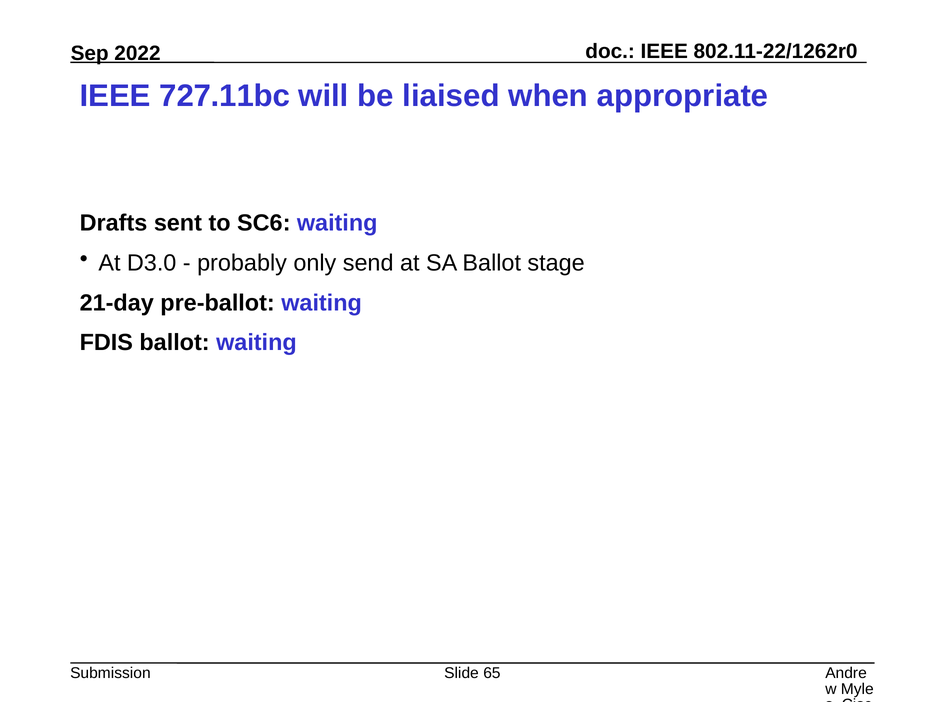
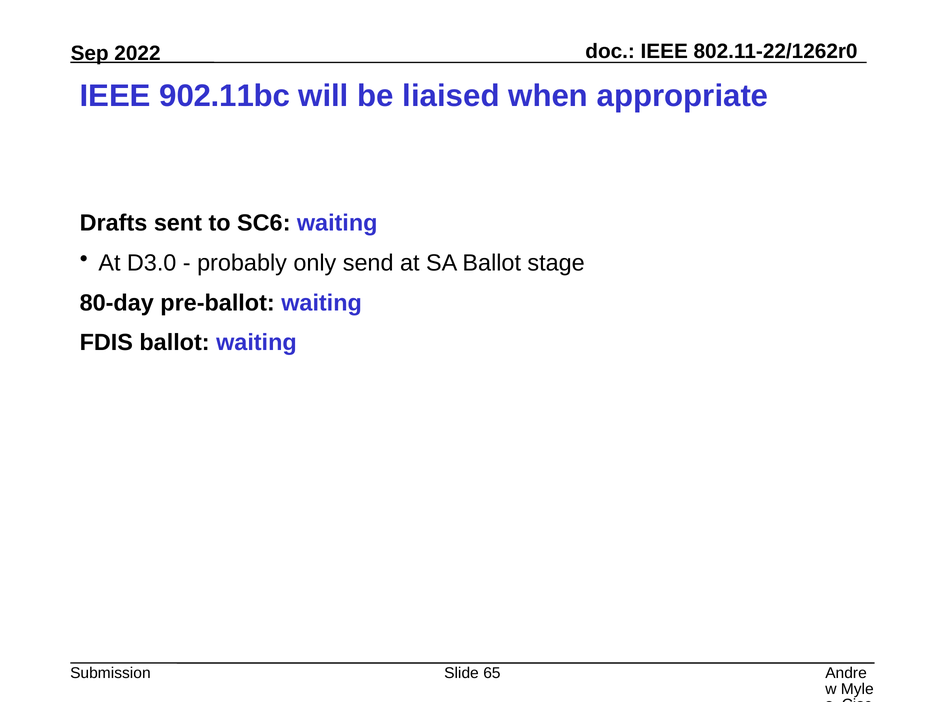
727.11bc: 727.11bc -> 902.11bc
21-day: 21-day -> 80-day
